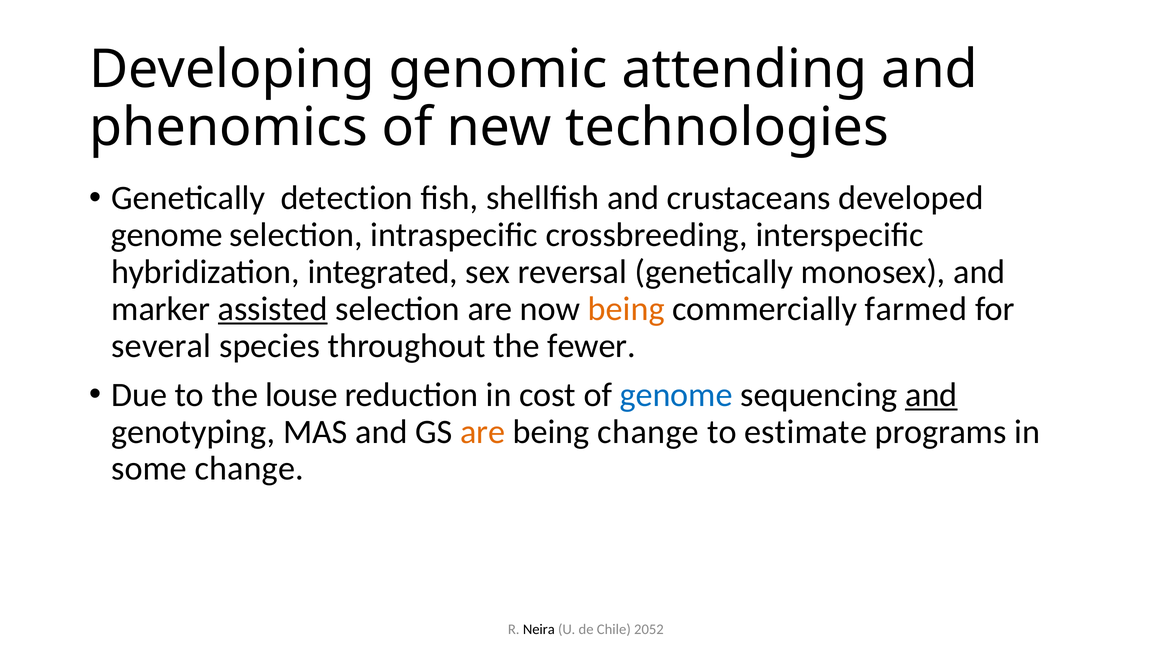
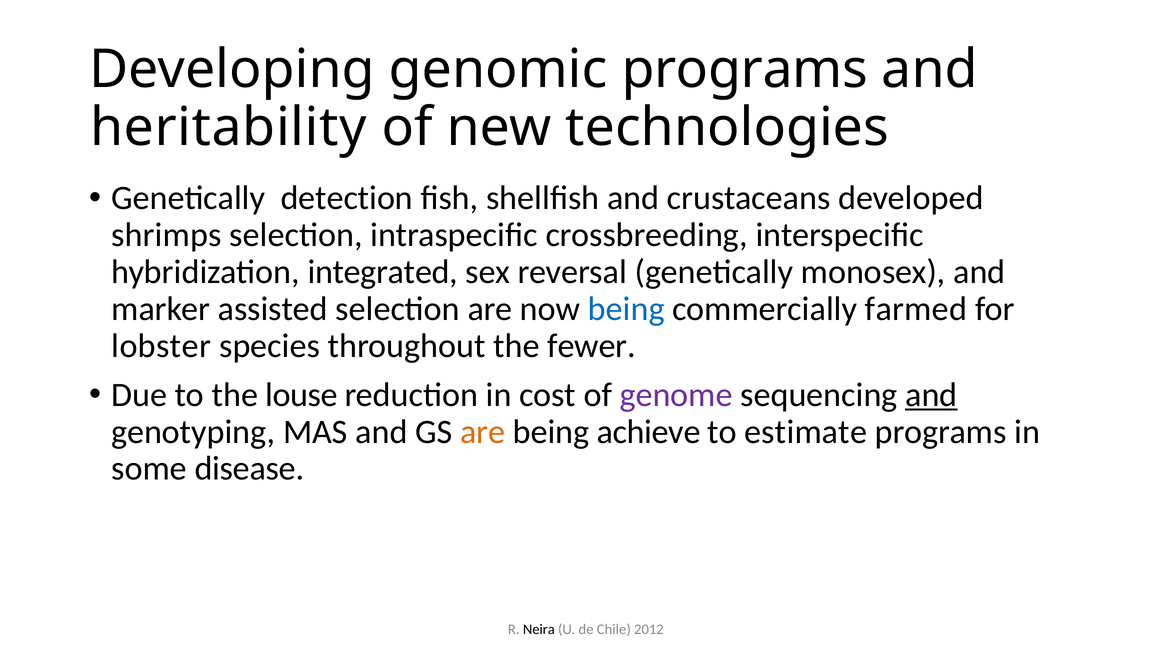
genomic attending: attending -> programs
phenomics: phenomics -> heritability
genome at (167, 235): genome -> shrimps
assisted underline: present -> none
being at (626, 309) colour: orange -> blue
several: several -> lobster
genome at (676, 395) colour: blue -> purple
being change: change -> achieve
some change: change -> disease
2052: 2052 -> 2012
